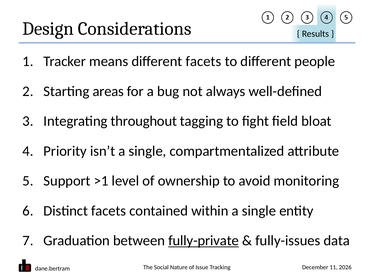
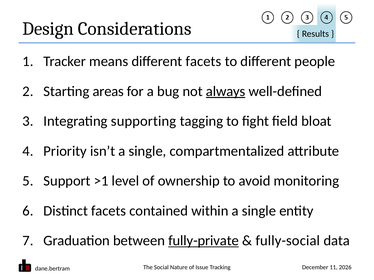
always underline: none -> present
throughout: throughout -> supporting
fully-issues: fully-issues -> fully-social
